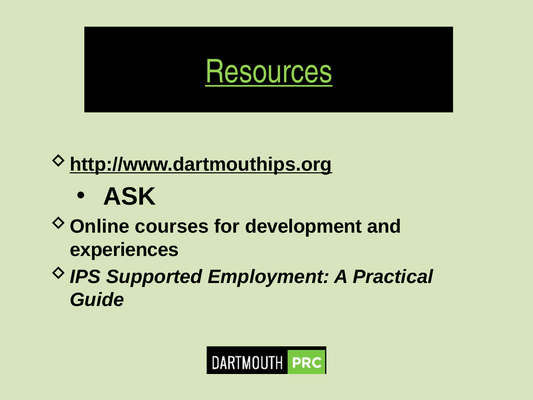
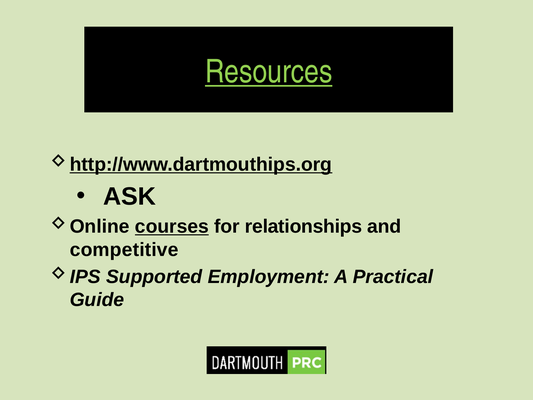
courses underline: none -> present
development: development -> relationships
experiences: experiences -> competitive
